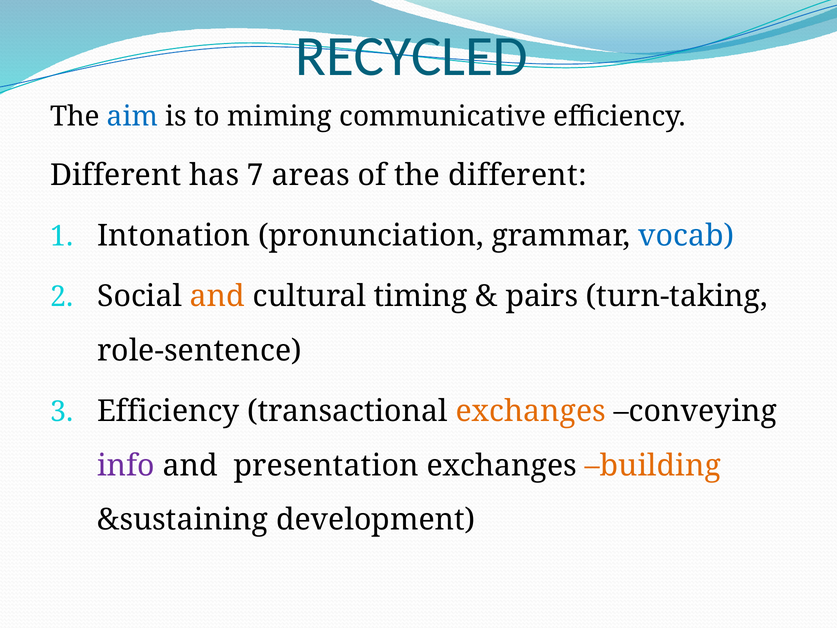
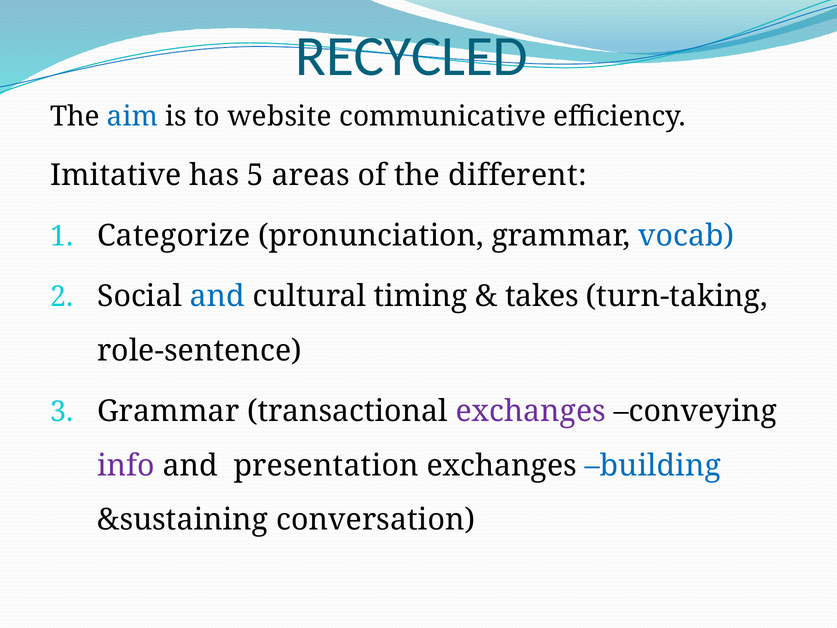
miming: miming -> website
Different at (116, 175): Different -> Imitative
7: 7 -> 5
Intonation: Intonation -> Categorize
and at (217, 296) colour: orange -> blue
pairs: pairs -> takes
3 Efficiency: Efficiency -> Grammar
exchanges at (531, 411) colour: orange -> purple
building colour: orange -> blue
development: development -> conversation
